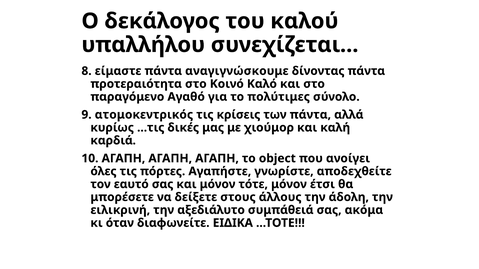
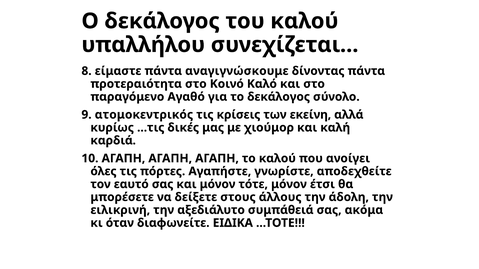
το πολύτιμες: πολύτιμες -> δεκάλογος
των πάντα: πάντα -> εκείνη
το object: object -> καλού
